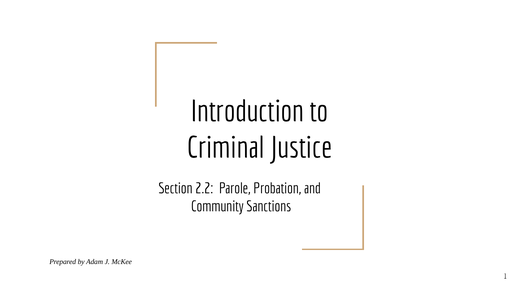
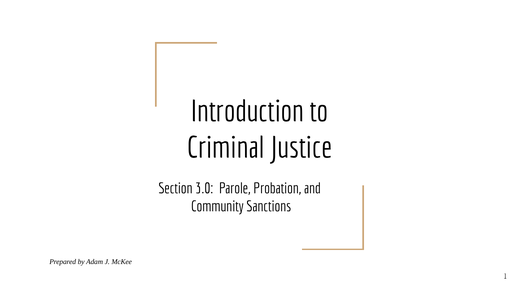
2.2: 2.2 -> 3.0
